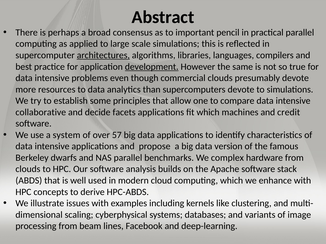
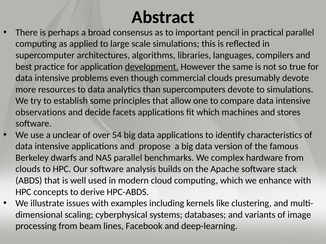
architectures underline: present -> none
collaborative: collaborative -> observations
credit: credit -> stores
system: system -> unclear
57: 57 -> 54
